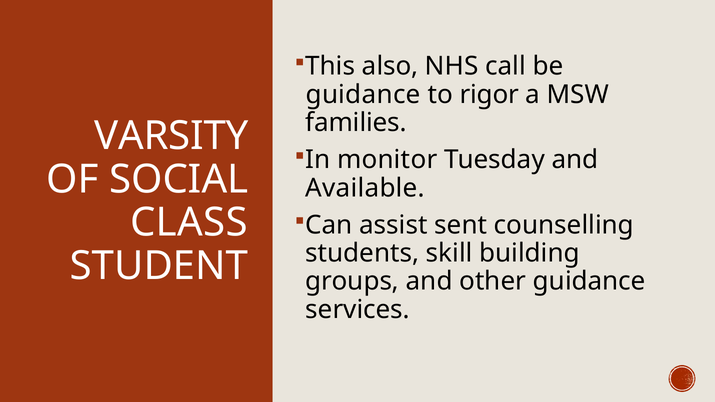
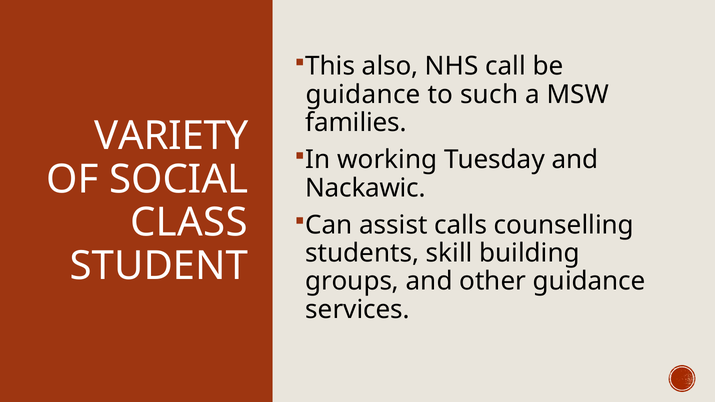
rigor: rigor -> such
VARSITY: VARSITY -> VARIETY
monitor: monitor -> working
Available: Available -> Nackawic
sent: sent -> calls
